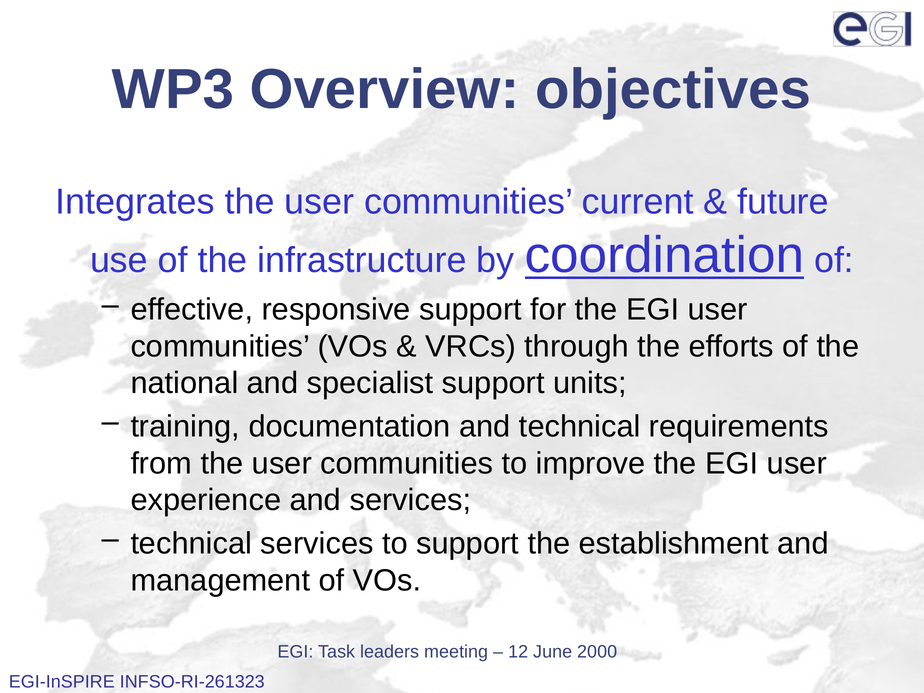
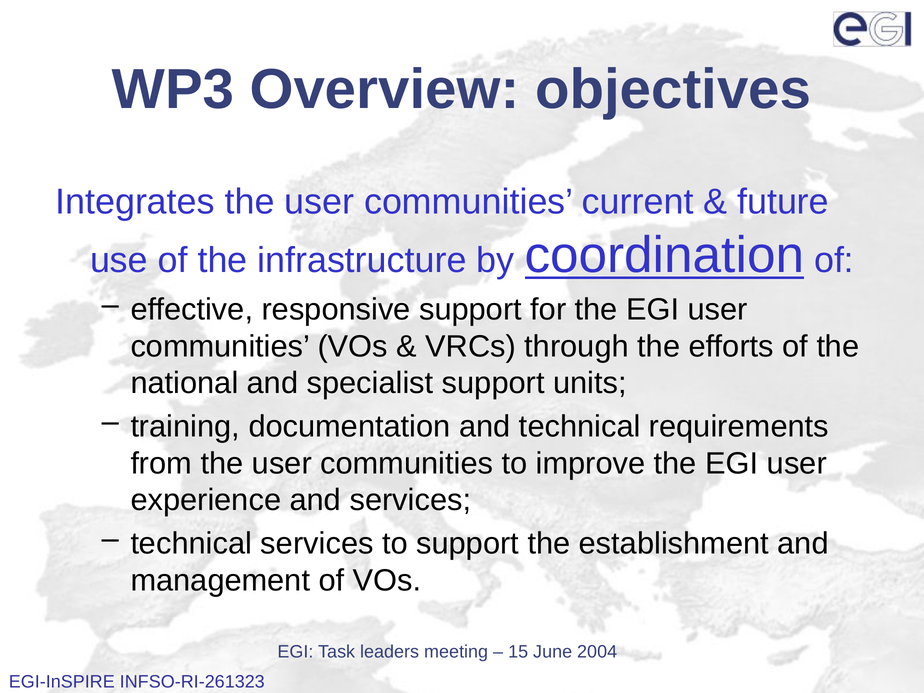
12: 12 -> 15
2000: 2000 -> 2004
